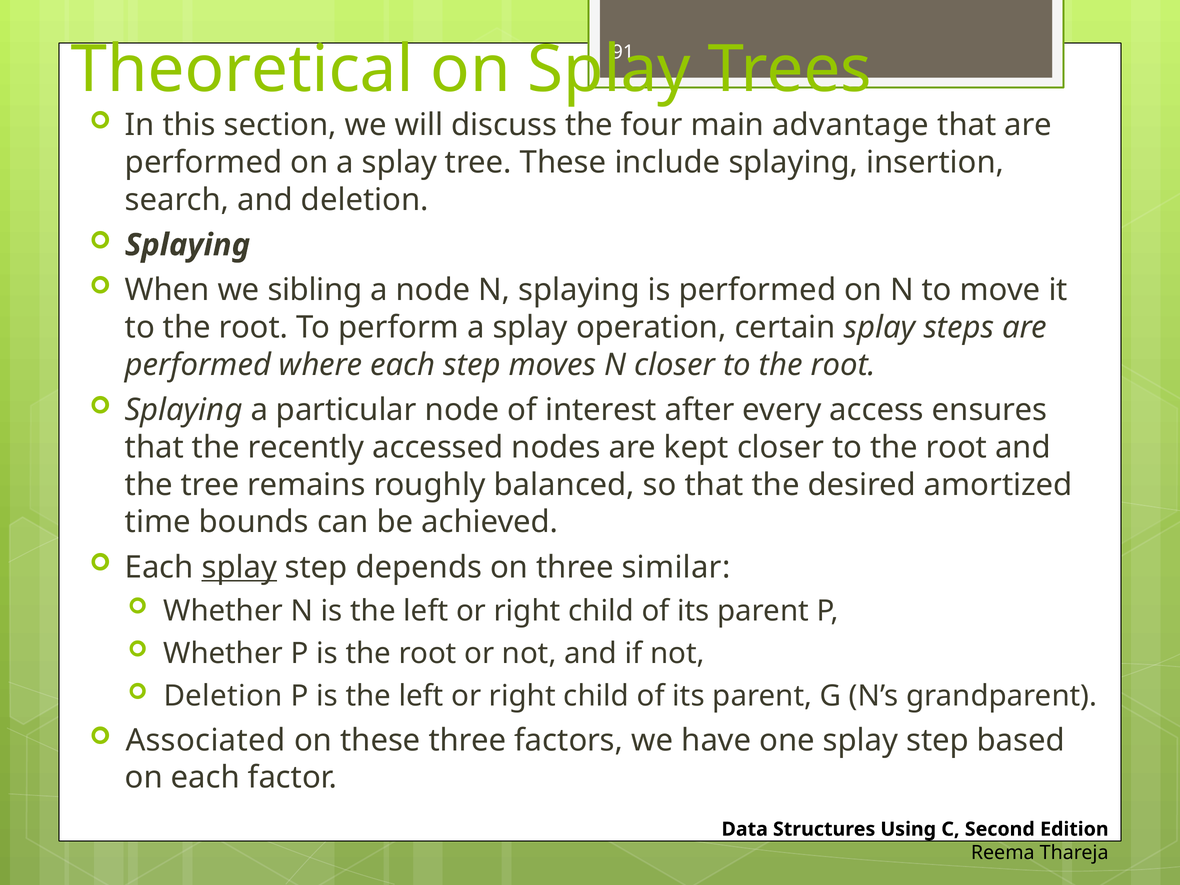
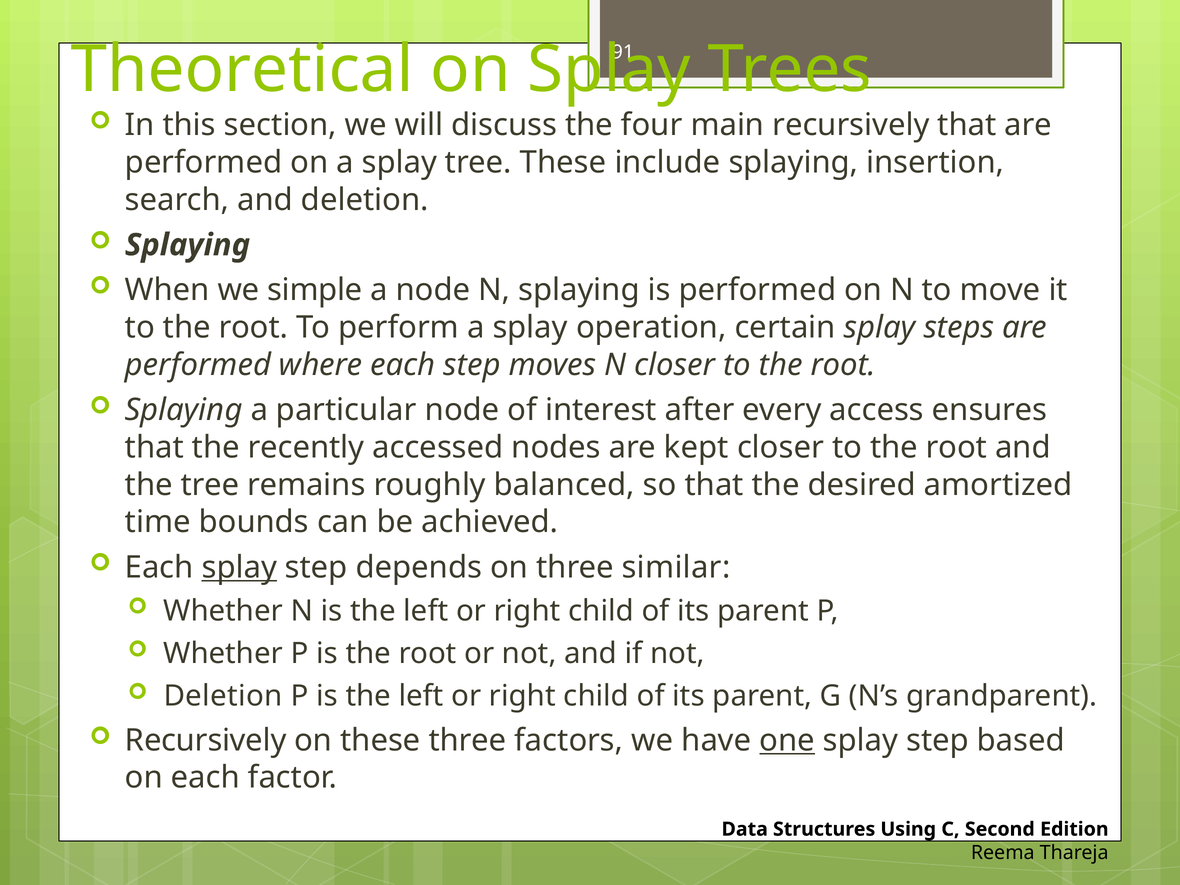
main advantage: advantage -> recursively
sibling: sibling -> simple
Associated at (205, 740): Associated -> Recursively
one underline: none -> present
